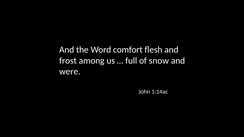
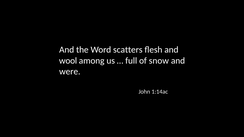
comfort: comfort -> scatters
frost: frost -> wool
